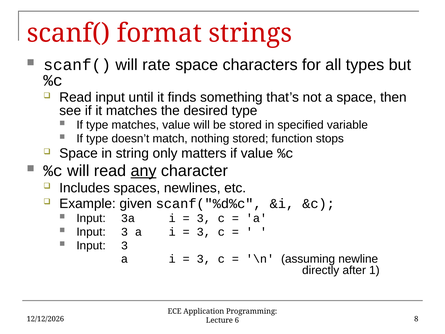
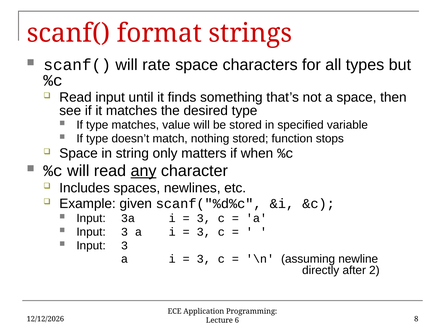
if value: value -> when
1: 1 -> 2
